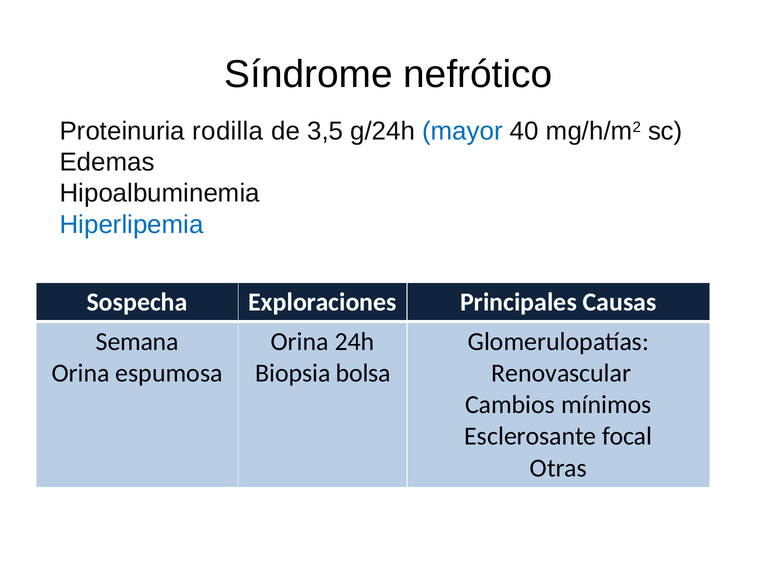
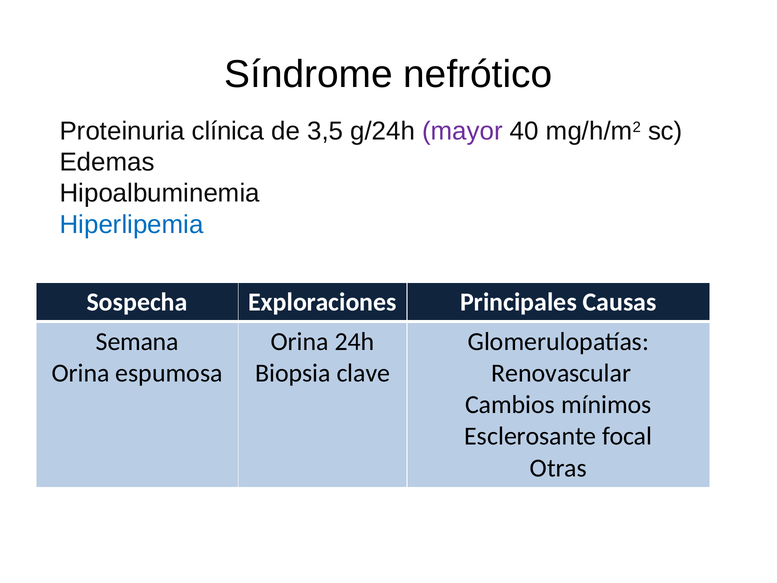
rodilla: rodilla -> clínica
mayor colour: blue -> purple
bolsa: bolsa -> clave
